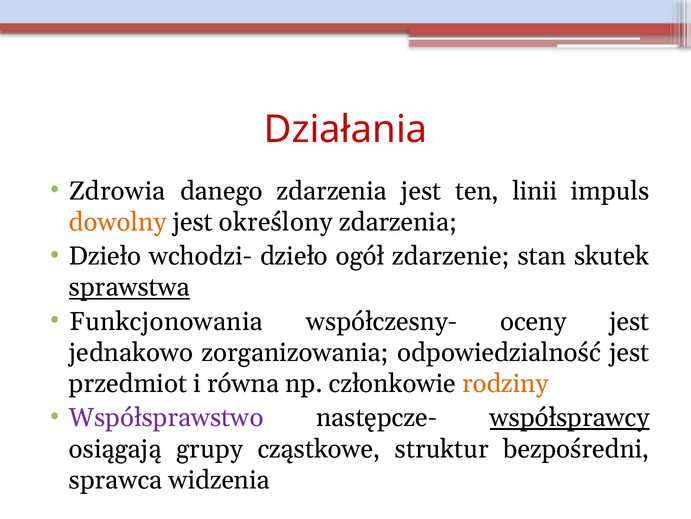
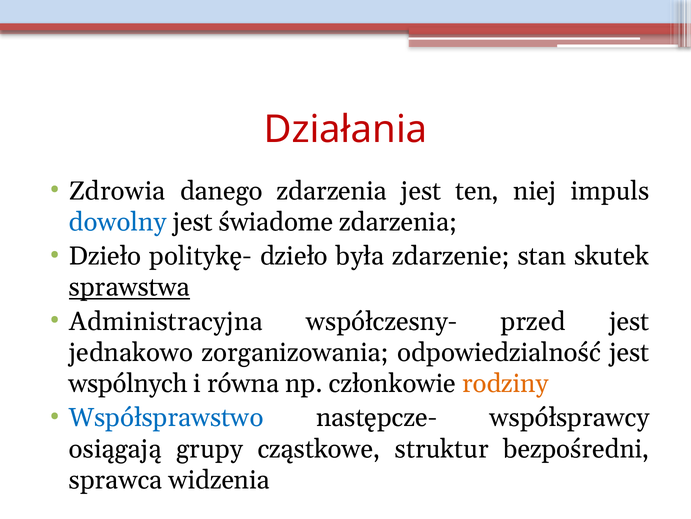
linii: linii -> niej
dowolny colour: orange -> blue
określony: określony -> świadome
wchodzi-: wchodzi- -> politykę-
ogół: ogół -> była
Funkcjonowania: Funkcjonowania -> Administracyjna
oceny: oceny -> przed
przedmiot: przedmiot -> wspólnych
Współsprawstwo colour: purple -> blue
współsprawcy underline: present -> none
